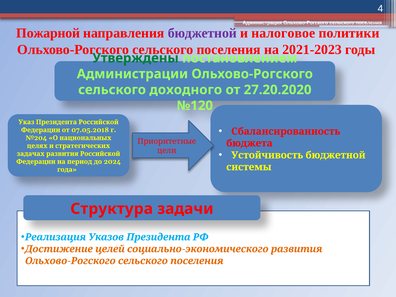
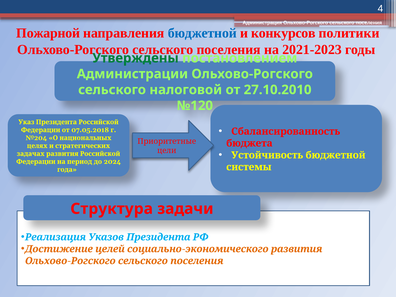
бюджетной at (202, 33) colour: purple -> blue
налоговое: налоговое -> конкурсов
доходного: доходного -> налоговой
27.20.2020: 27.20.2020 -> 27.10.2010
